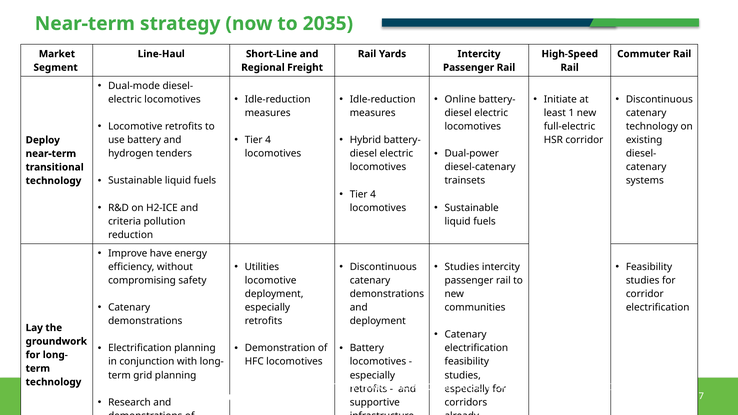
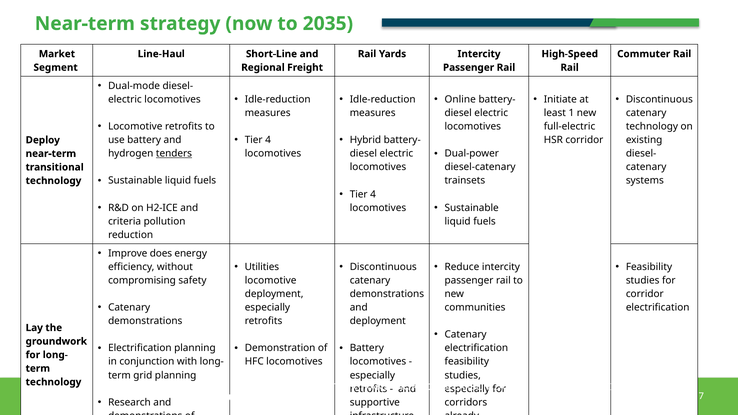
tenders underline: none -> present
have: have -> does
Studies at (462, 267): Studies -> Reduce
